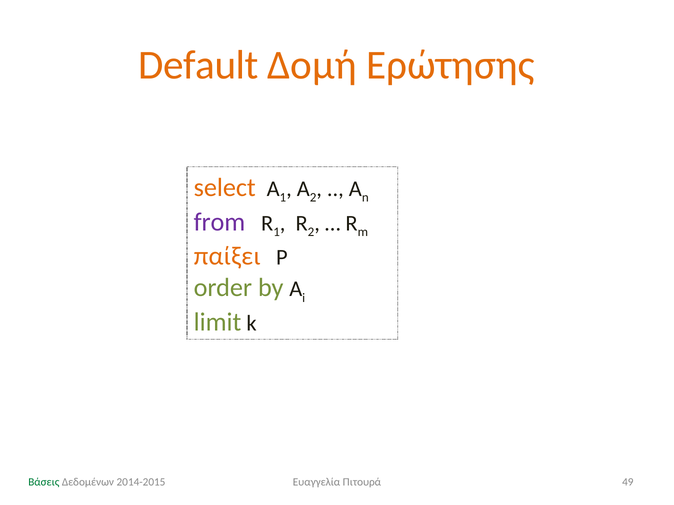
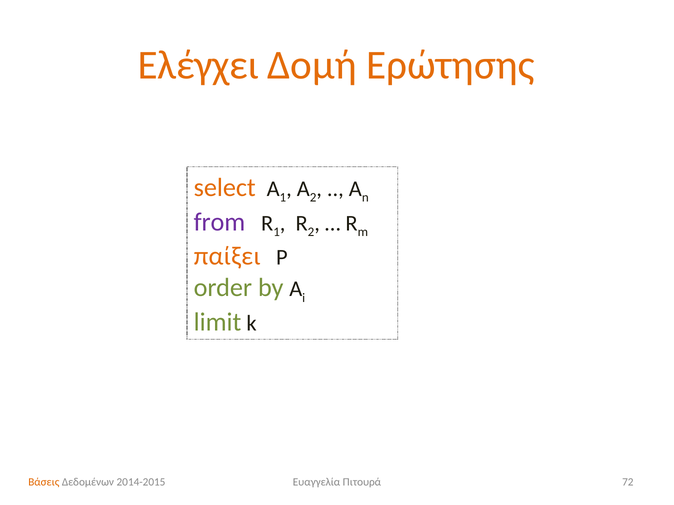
Default: Default -> Ελέγχει
Βάσεις colour: green -> orange
49: 49 -> 72
